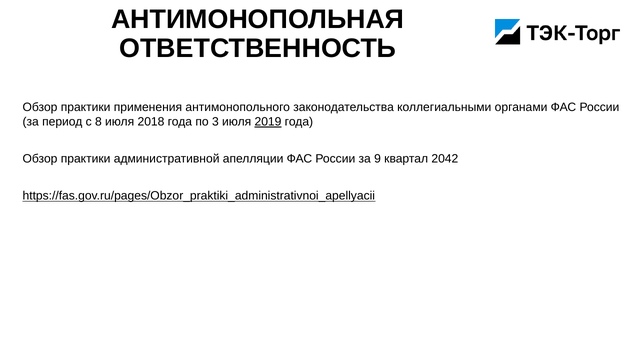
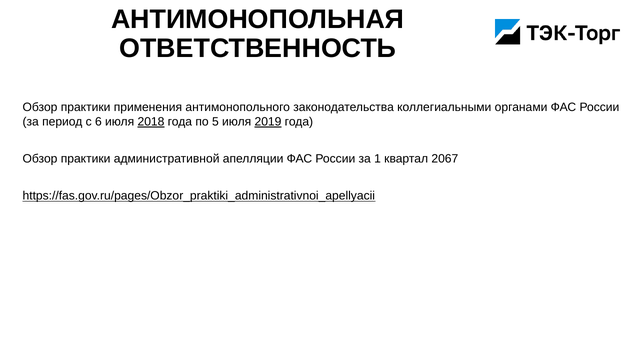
8: 8 -> 6
2018 underline: none -> present
3: 3 -> 5
9: 9 -> 1
2042: 2042 -> 2067
